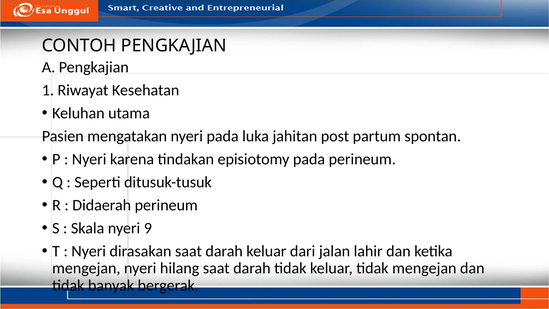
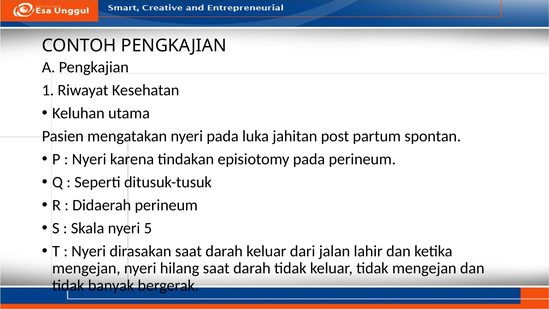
9: 9 -> 5
